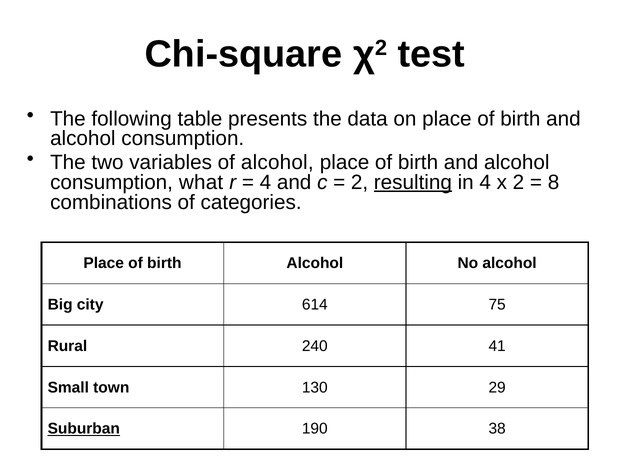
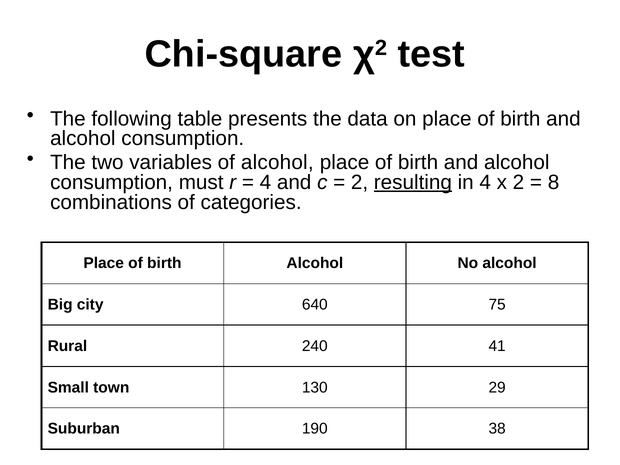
what: what -> must
614: 614 -> 640
Suburban underline: present -> none
